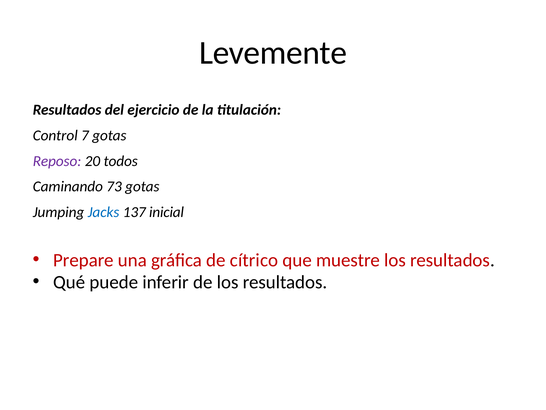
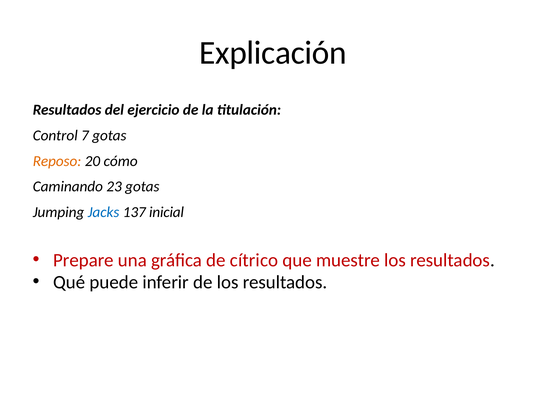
Levemente: Levemente -> Explicación
Reposo colour: purple -> orange
todos: todos -> cómo
73: 73 -> 23
